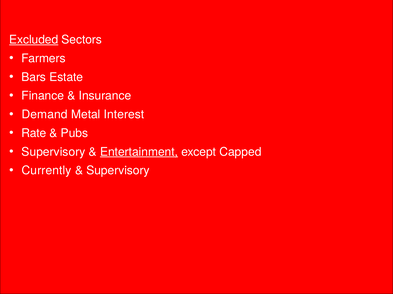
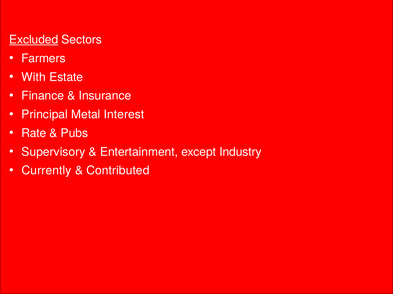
Bars: Bars -> With
Demand: Demand -> Principal
Entertainment underline: present -> none
Capped: Capped -> Industry
Supervisory at (118, 171): Supervisory -> Contributed
